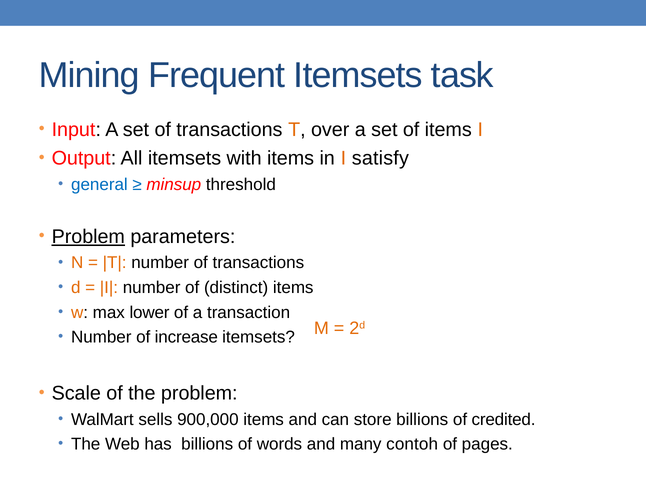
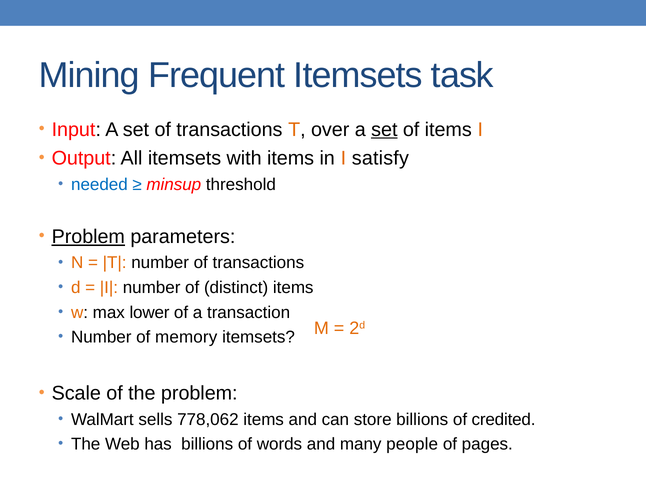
set at (384, 130) underline: none -> present
general: general -> needed
increase: increase -> memory
900,000: 900,000 -> 778,062
contoh: contoh -> people
